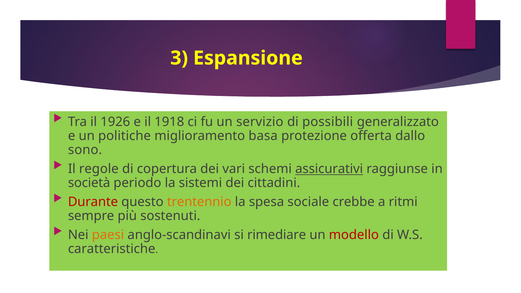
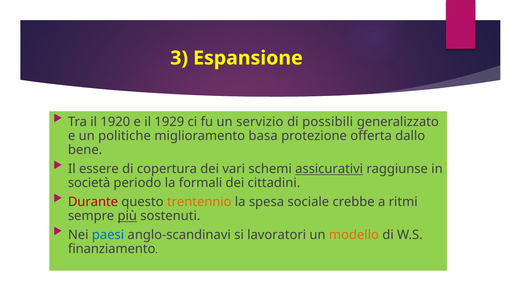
1926: 1926 -> 1920
1918: 1918 -> 1929
sono: sono -> bene
regole: regole -> essere
sistemi: sistemi -> formali
più underline: none -> present
paesi colour: orange -> blue
rimediare: rimediare -> lavoratori
modello colour: red -> orange
caratteristiche: caratteristiche -> finanziamento
